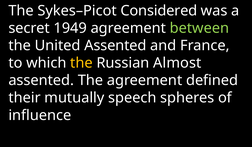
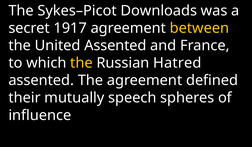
Considered: Considered -> Downloads
1949: 1949 -> 1917
between colour: light green -> yellow
Almost: Almost -> Hatred
